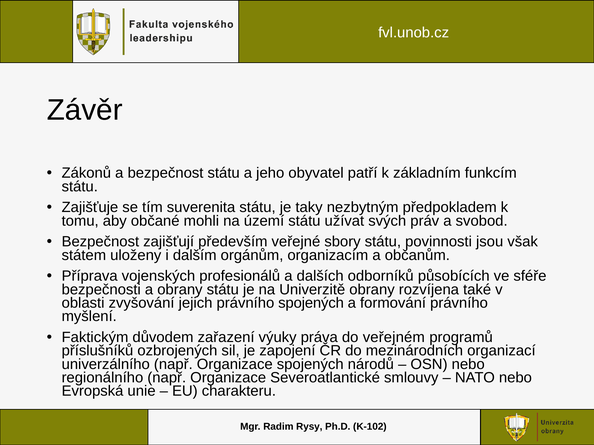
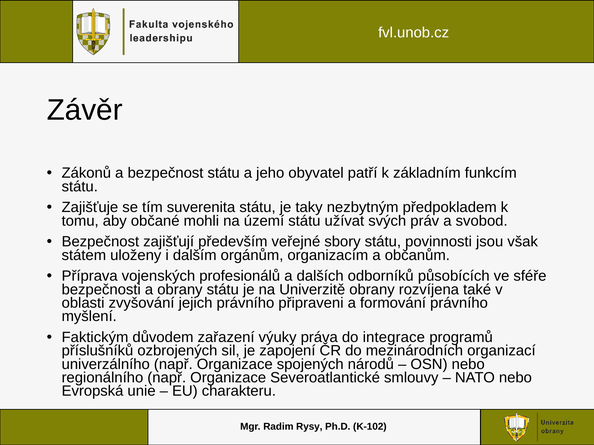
právního spojených: spojených -> připraveni
veřejném: veřejném -> integrace
